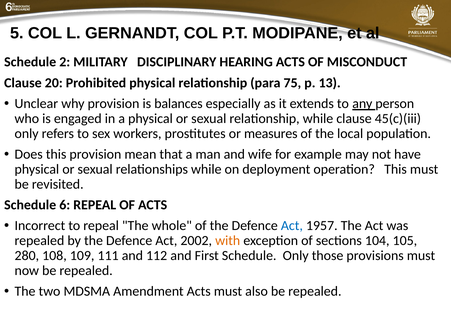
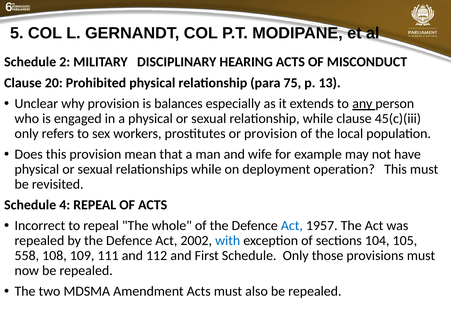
or measures: measures -> provision
6: 6 -> 4
with colour: orange -> blue
280: 280 -> 558
